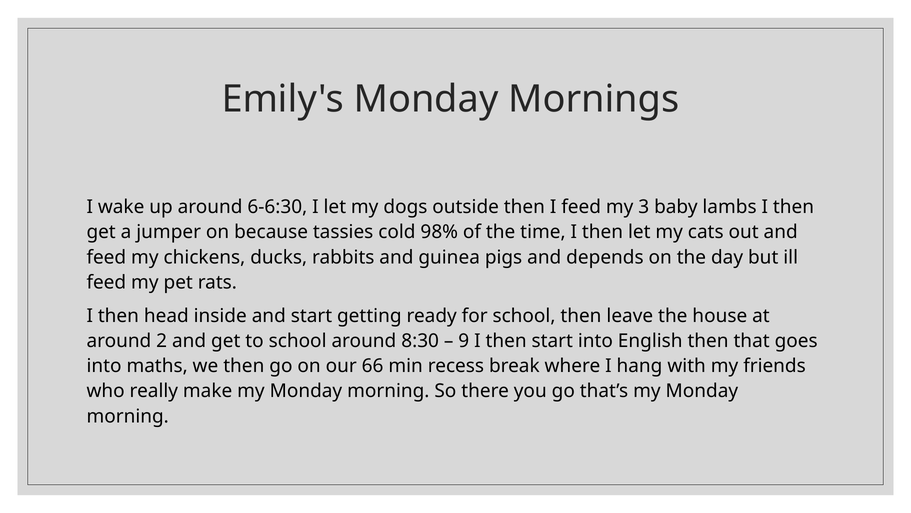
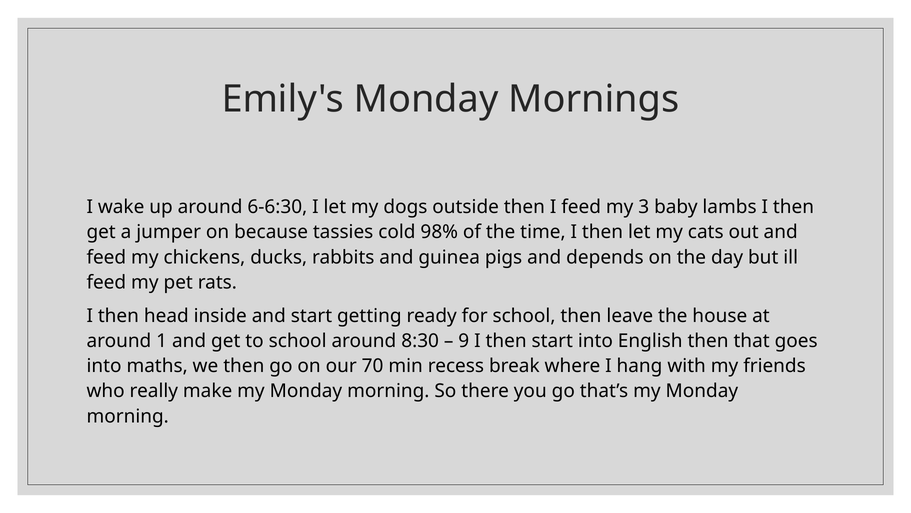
2: 2 -> 1
66: 66 -> 70
